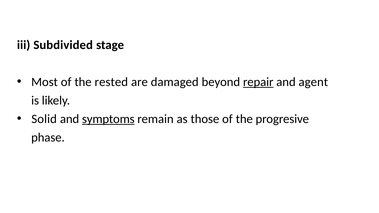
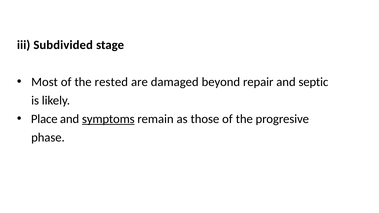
repair underline: present -> none
agent: agent -> septic
Solid: Solid -> Place
